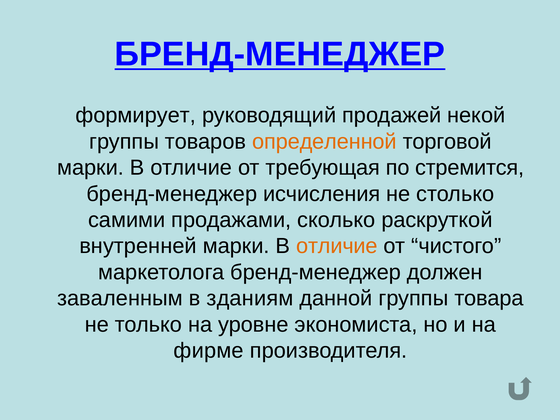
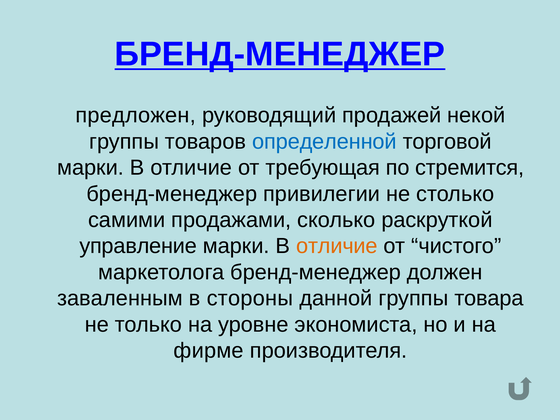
формирует: формирует -> предложен
определенной colour: orange -> blue
исчисления: исчисления -> привилегии
внутренней: внутренней -> управление
зданиям: зданиям -> стороны
